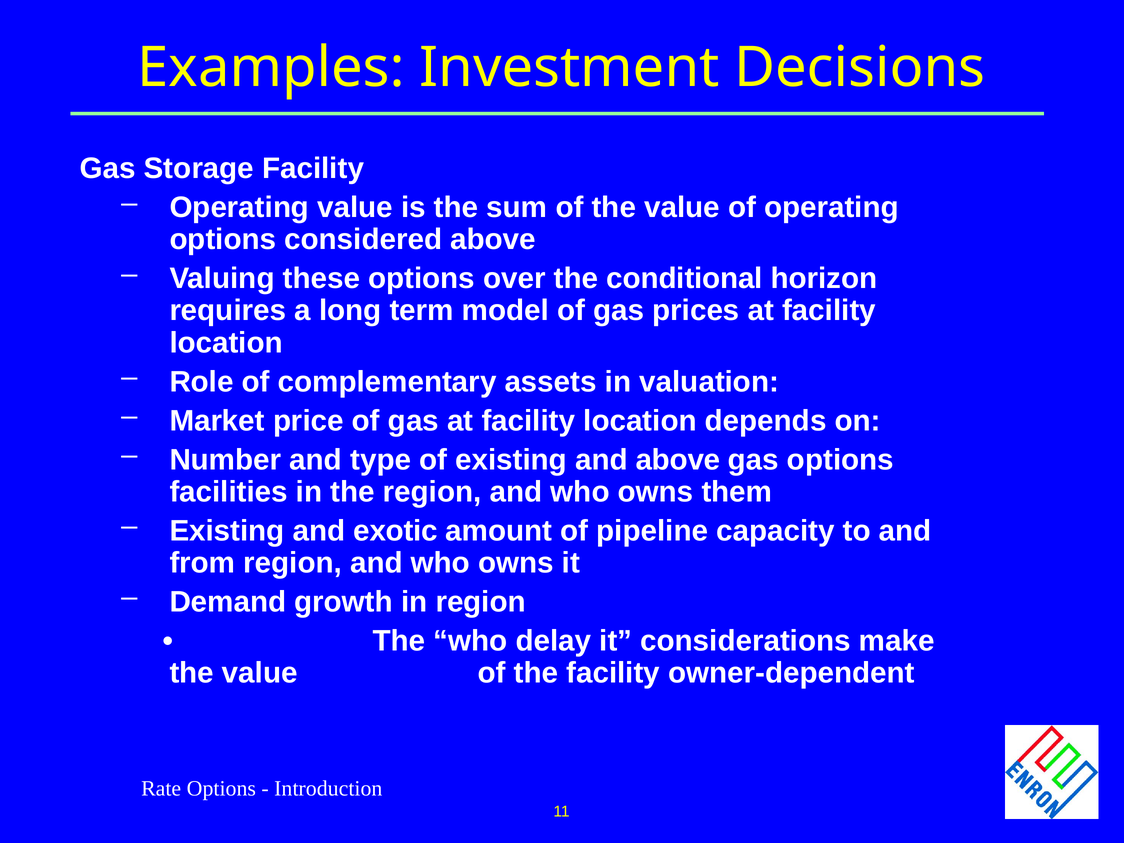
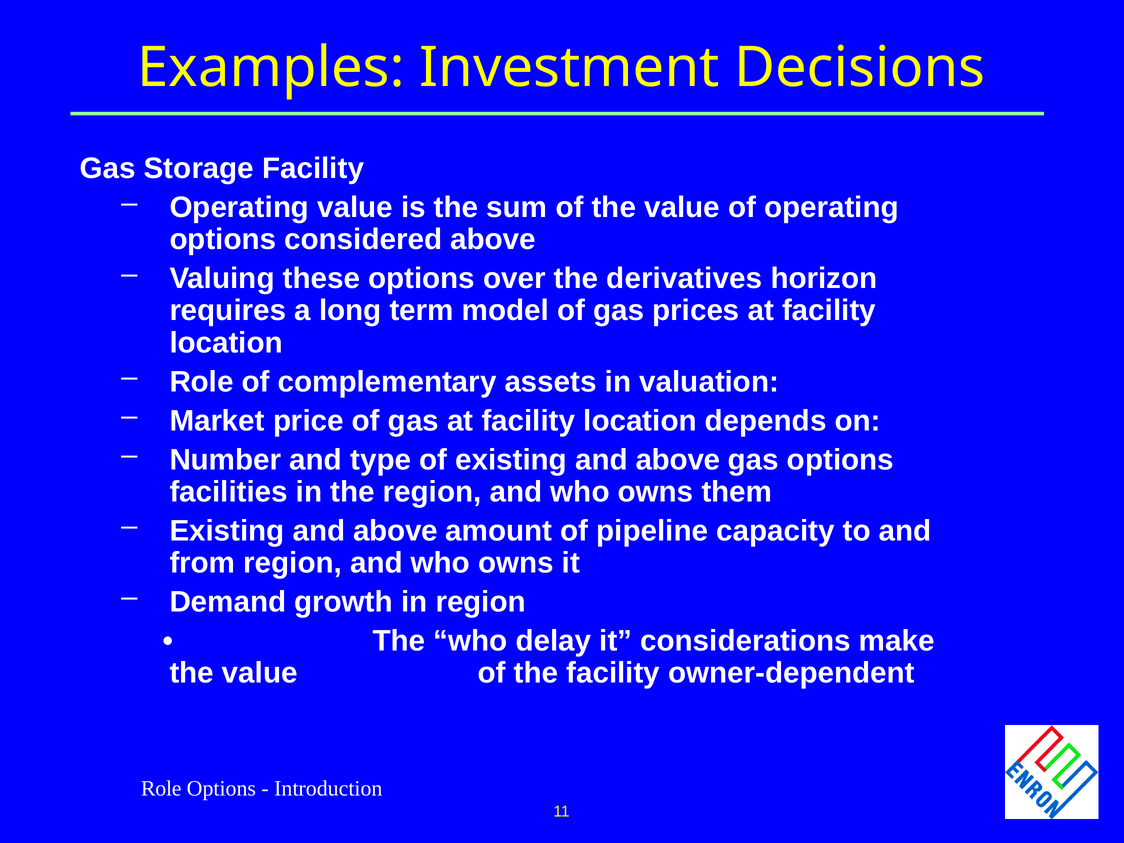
conditional: conditional -> derivatives
exotic at (396, 531): exotic -> above
Rate at (161, 788): Rate -> Role
